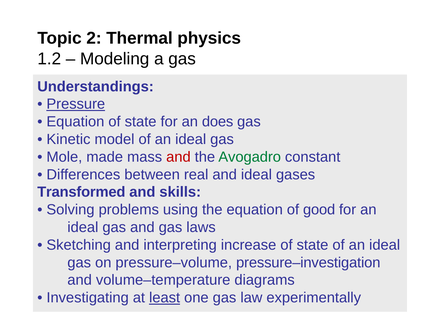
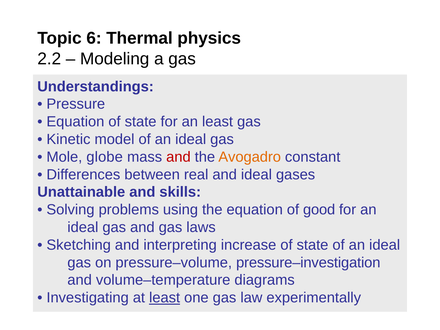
2: 2 -> 6
1.2: 1.2 -> 2.2
Pressure underline: present -> none
an does: does -> least
made: made -> globe
Avogadro colour: green -> orange
Transformed: Transformed -> Unattainable
